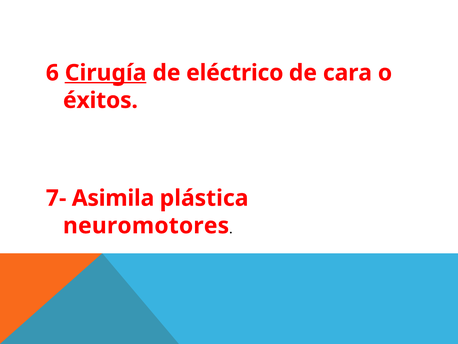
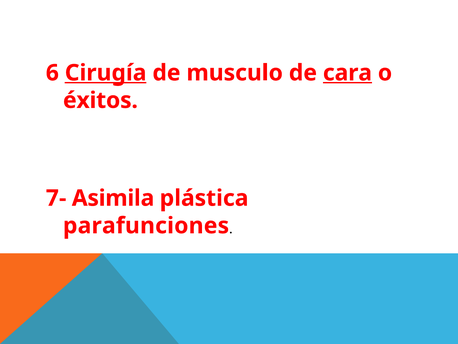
eléctrico: eléctrico -> musculo
cara underline: none -> present
neuromotores: neuromotores -> parafunciones
